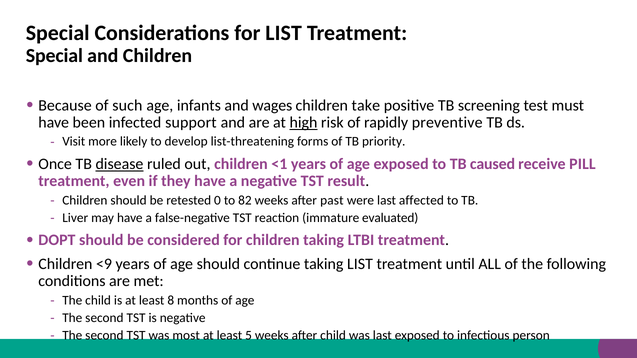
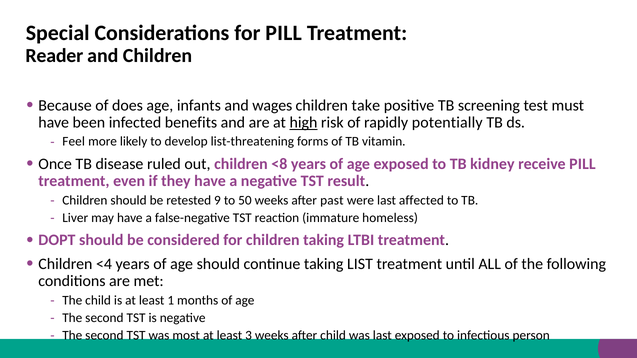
for LIST: LIST -> PILL
Special at (54, 56): Special -> Reader
such: such -> does
support: support -> benefits
preventive: preventive -> potentially
Visit: Visit -> Feel
priority: priority -> vitamin
disease underline: present -> none
<1: <1 -> <8
caused: caused -> kidney
0: 0 -> 9
82: 82 -> 50
evaluated: evaluated -> homeless
<9: <9 -> <4
8: 8 -> 1
5: 5 -> 3
